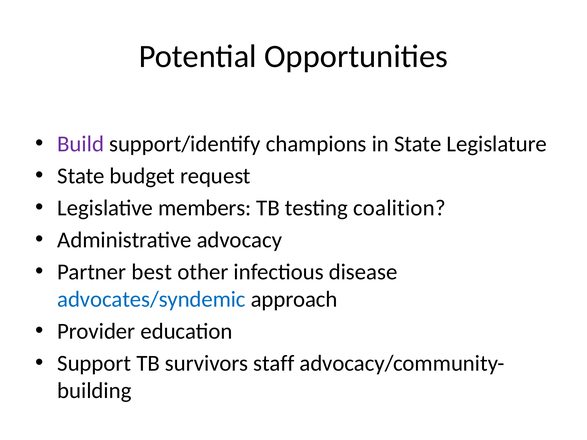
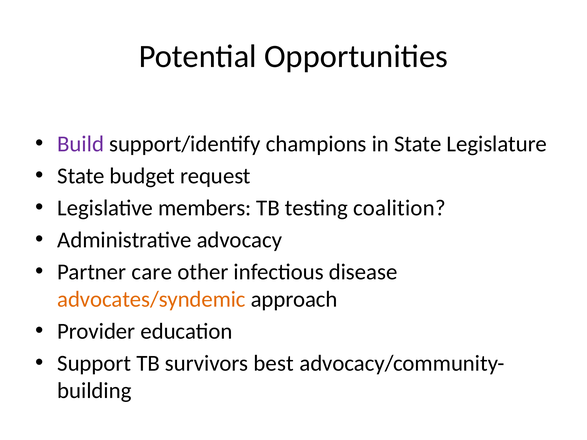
best: best -> care
advocates/syndemic colour: blue -> orange
staff: staff -> best
